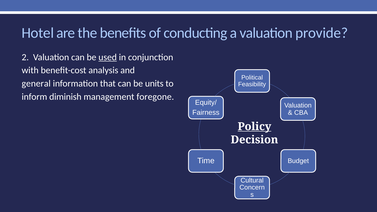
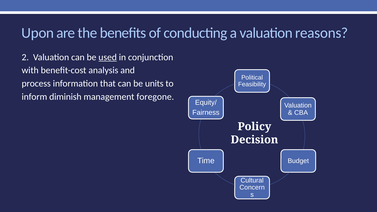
Hotel: Hotel -> Upon
provide: provide -> reasons
general: general -> process
Policy underline: present -> none
